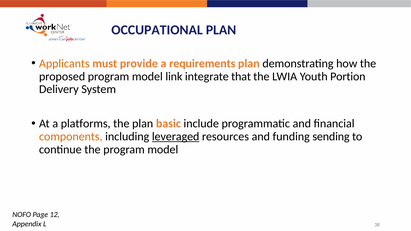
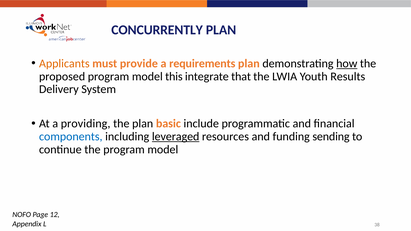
OCCUPATIONAL: OCCUPATIONAL -> CONCURRENTLY
how underline: none -> present
link: link -> this
Portion: Portion -> Results
platforms: platforms -> providing
components colour: orange -> blue
